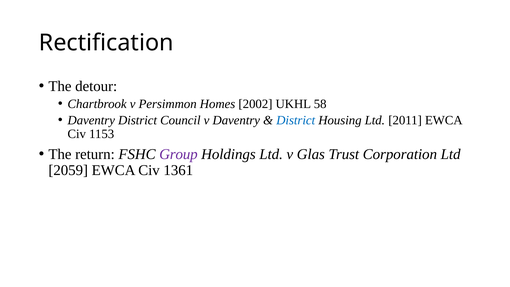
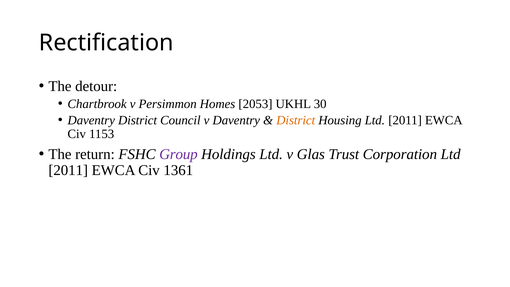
2002: 2002 -> 2053
58: 58 -> 30
District at (296, 120) colour: blue -> orange
2059 at (68, 170): 2059 -> 2011
